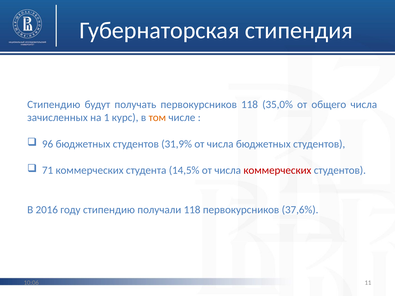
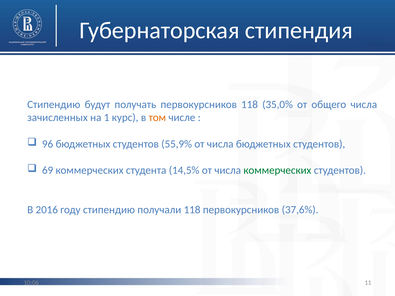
31,9%: 31,9% -> 55,9%
71: 71 -> 69
коммерческих at (277, 170) colour: red -> green
